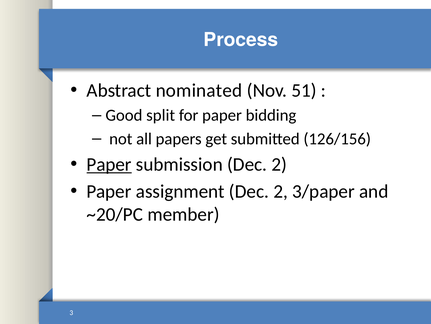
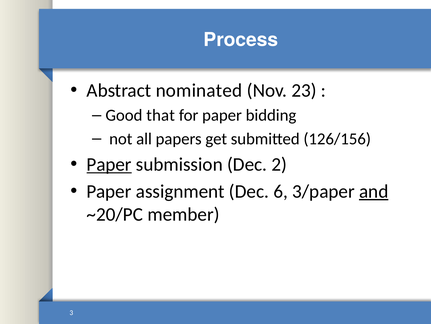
51: 51 -> 23
split: split -> that
assignment Dec 2: 2 -> 6
and underline: none -> present
